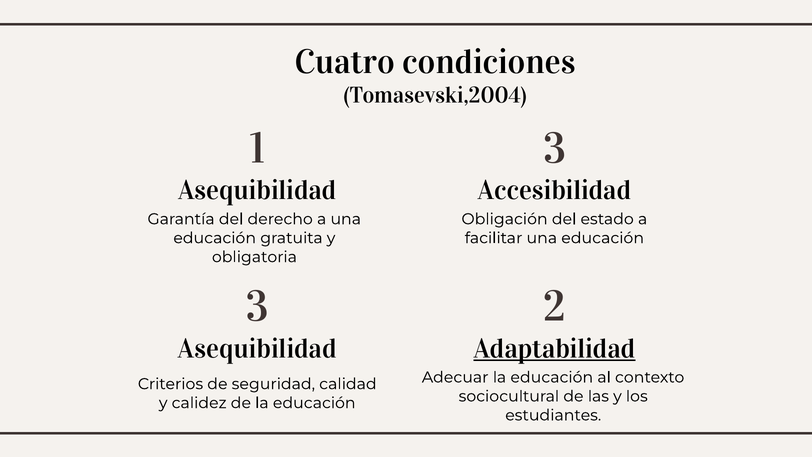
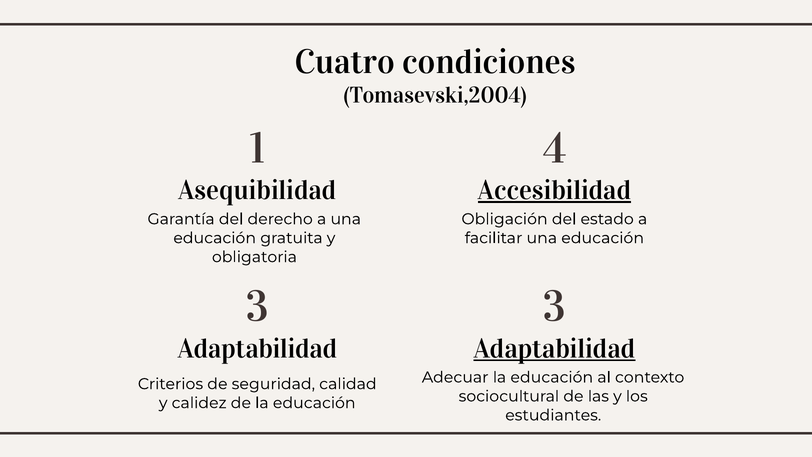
1 3: 3 -> 4
Accesibilidad underline: none -> present
3 2: 2 -> 3
Asequibilidad at (257, 348): Asequibilidad -> Adaptabilidad
